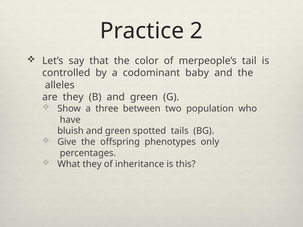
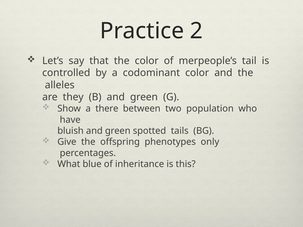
codominant baby: baby -> color
three: three -> there
What they: they -> blue
